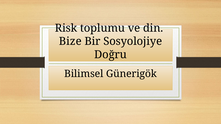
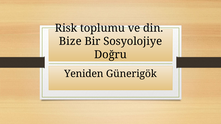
Bilimsel: Bilimsel -> Yeniden
